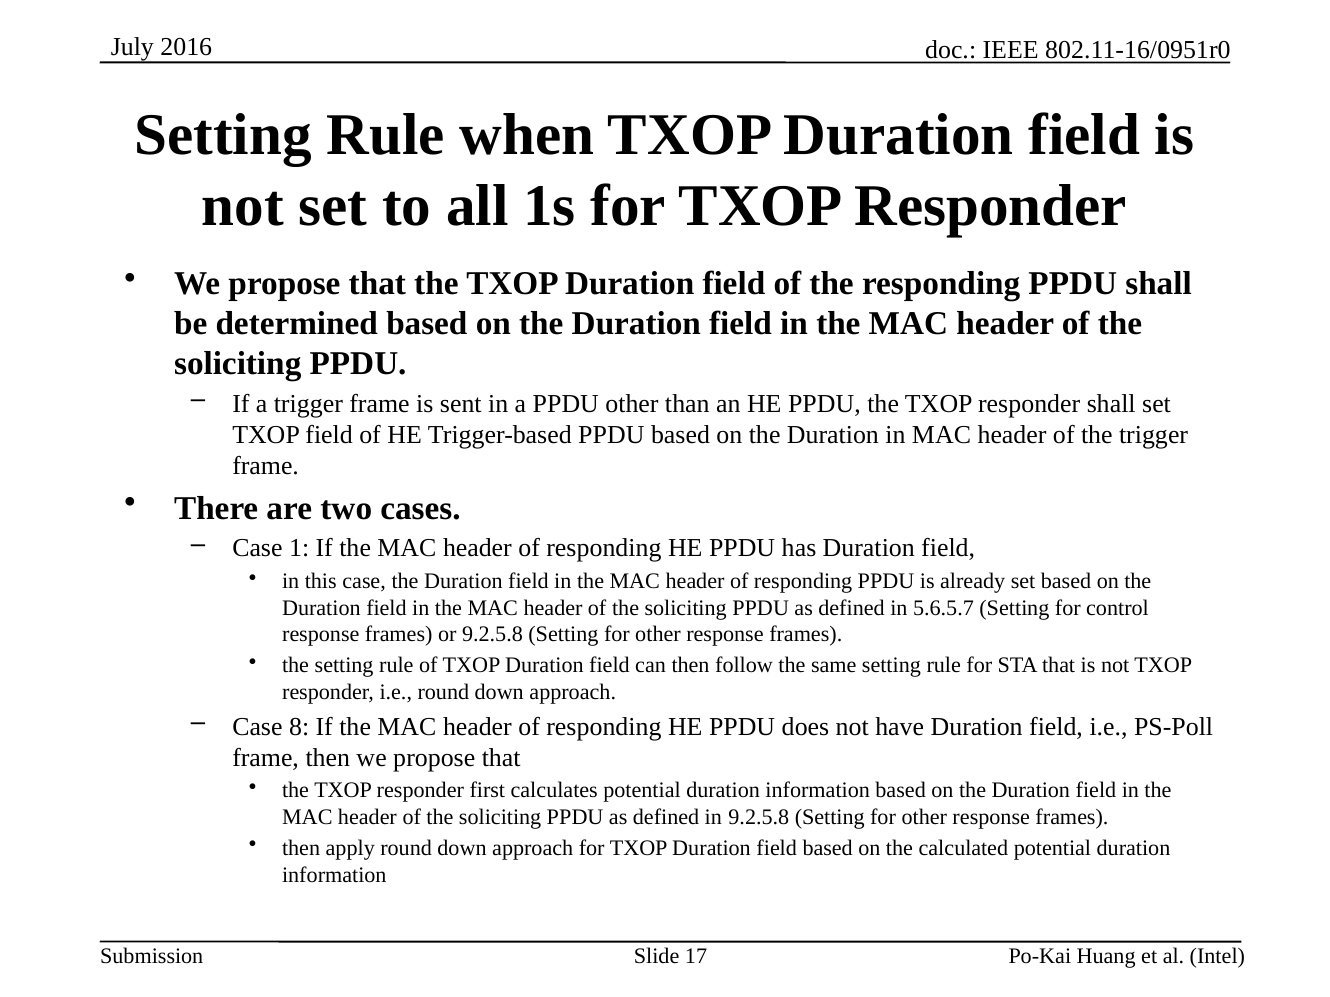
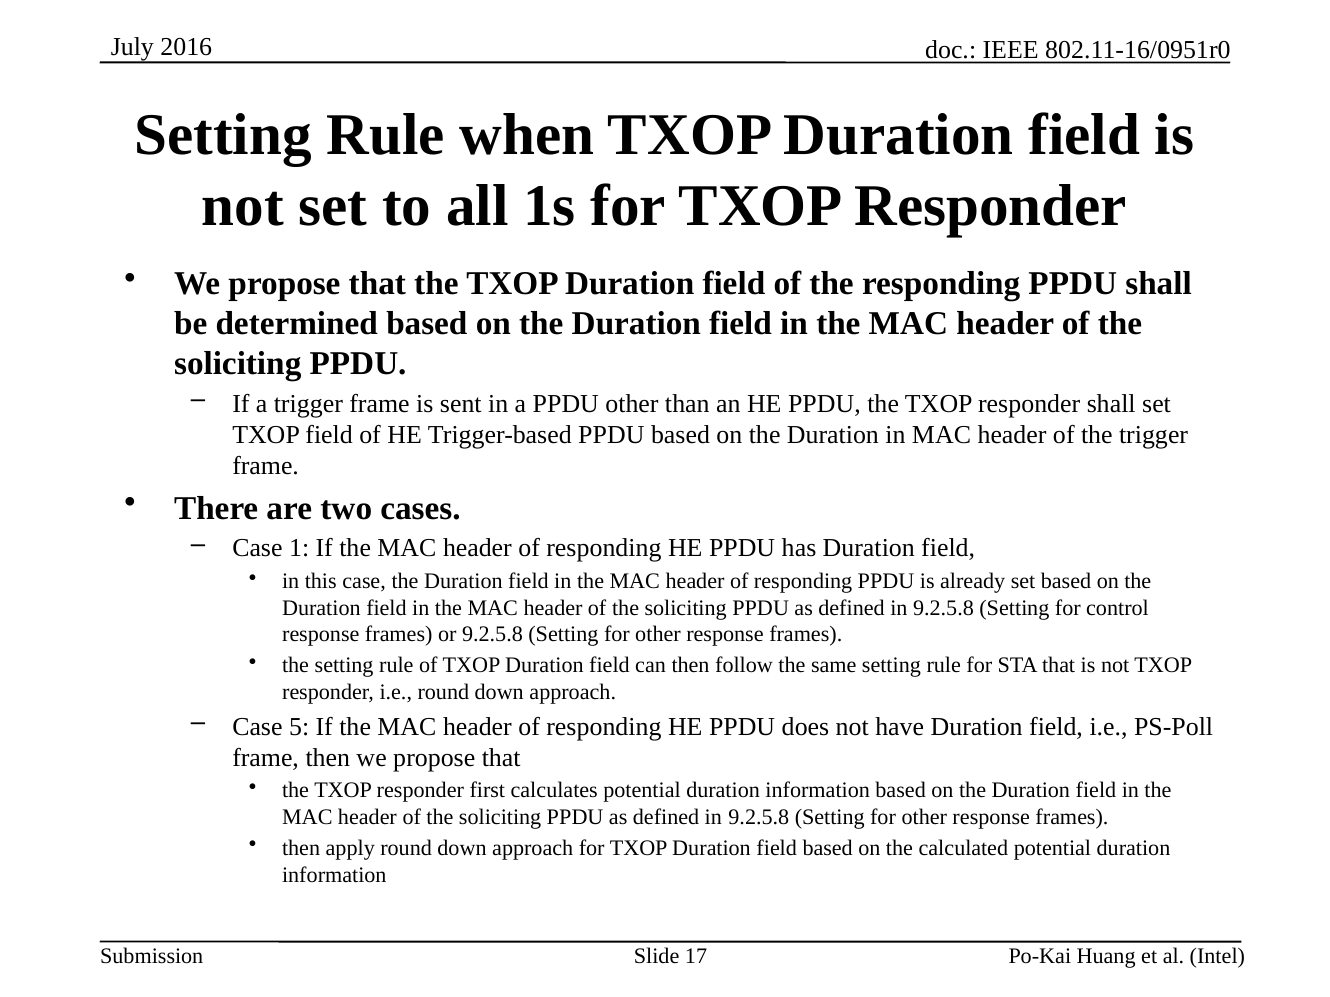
5.6.5.7 at (943, 608): 5.6.5.7 -> 9.2.5.8
8: 8 -> 5
